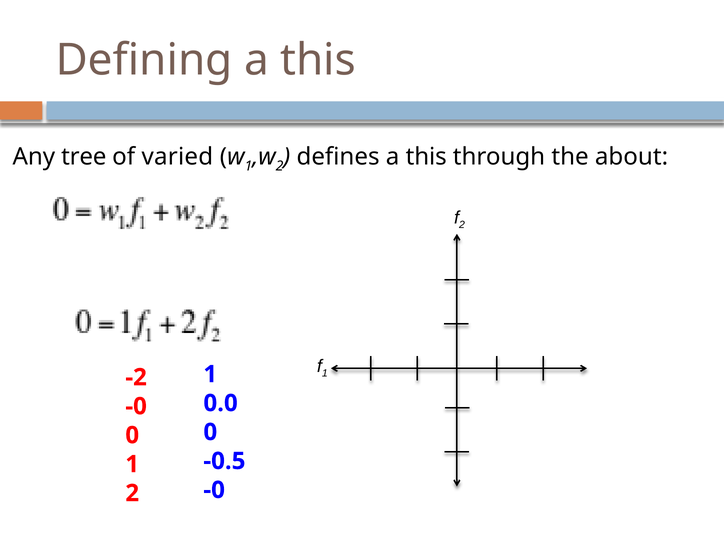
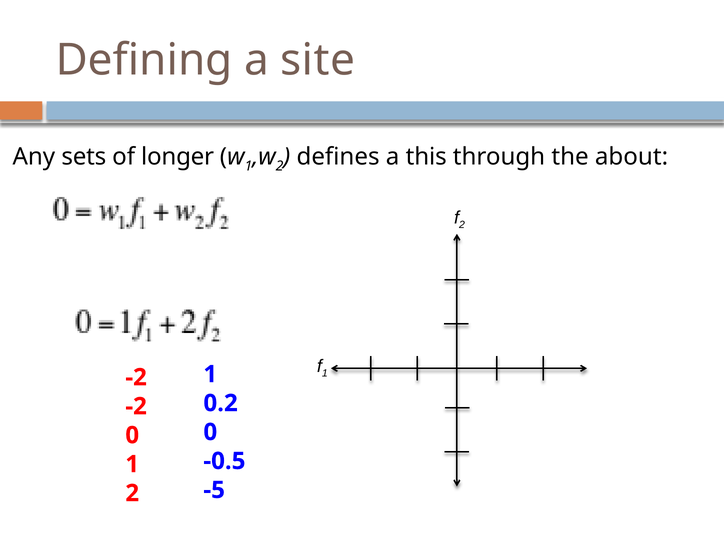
Defining a this: this -> site
tree: tree -> sets
varied: varied -> longer
0.0: 0.0 -> 0.2
-0 at (136, 406): -0 -> -2
-0 at (214, 490): -0 -> -5
